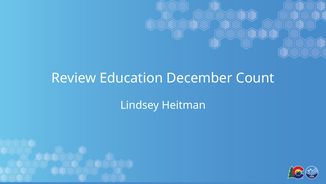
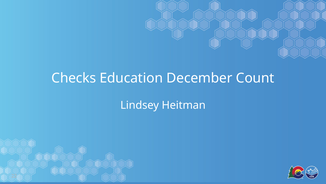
Review: Review -> Checks
